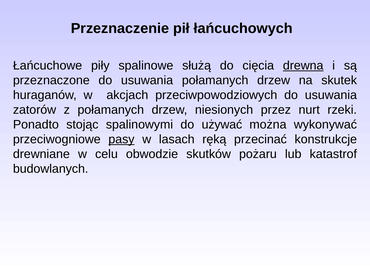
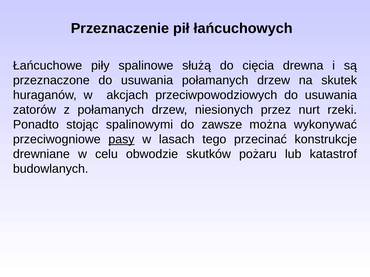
drewna underline: present -> none
używać: używać -> zawsze
ręką: ręką -> tego
